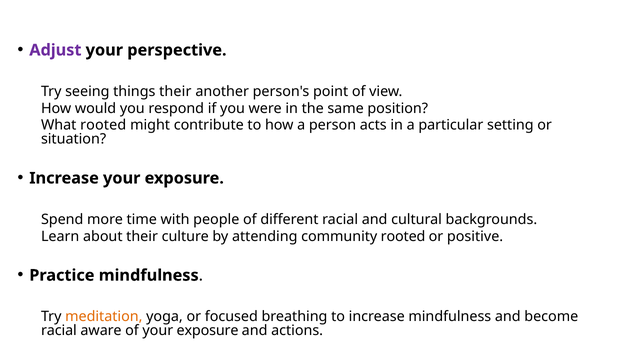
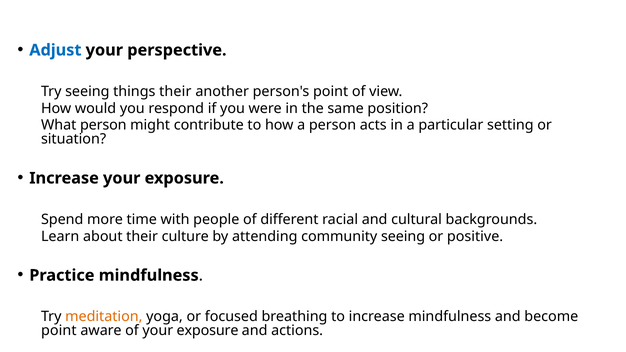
Adjust colour: purple -> blue
What rooted: rooted -> person
community rooted: rooted -> seeing
racial at (59, 331): racial -> point
